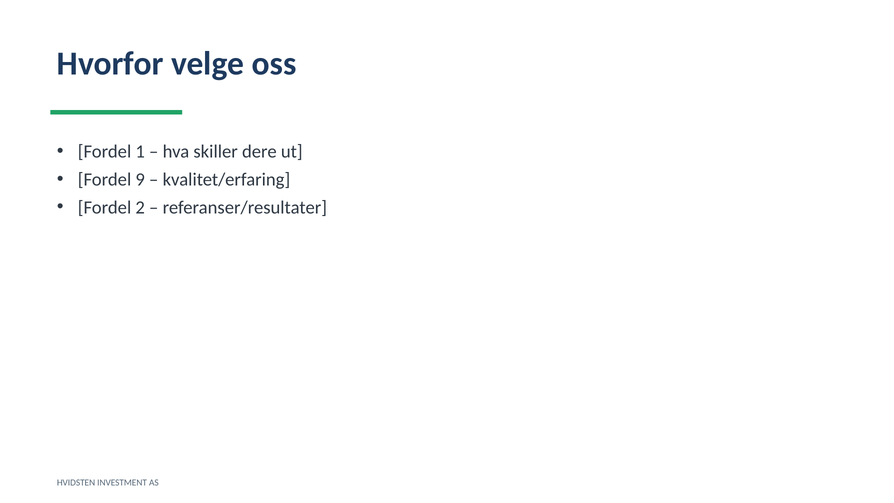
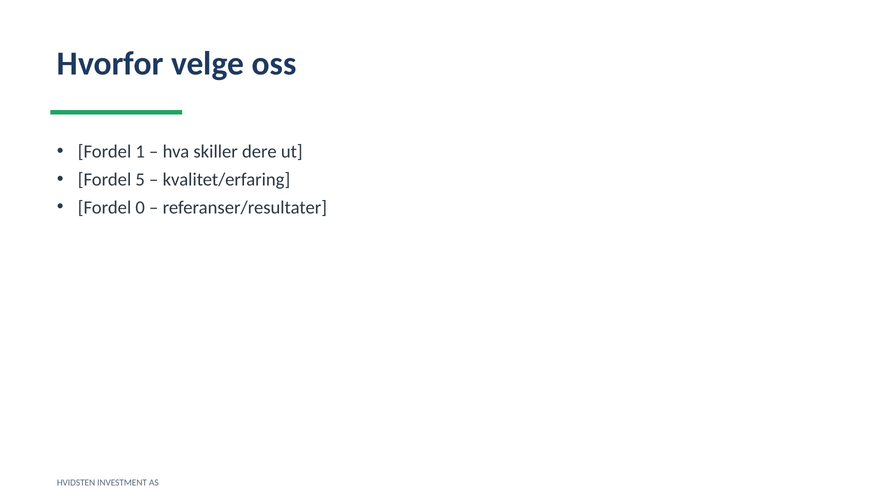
9: 9 -> 5
2: 2 -> 0
